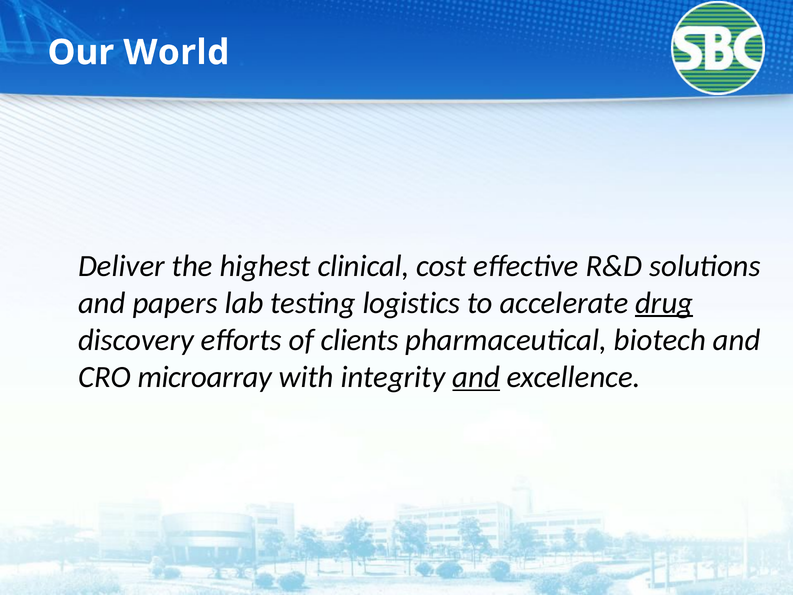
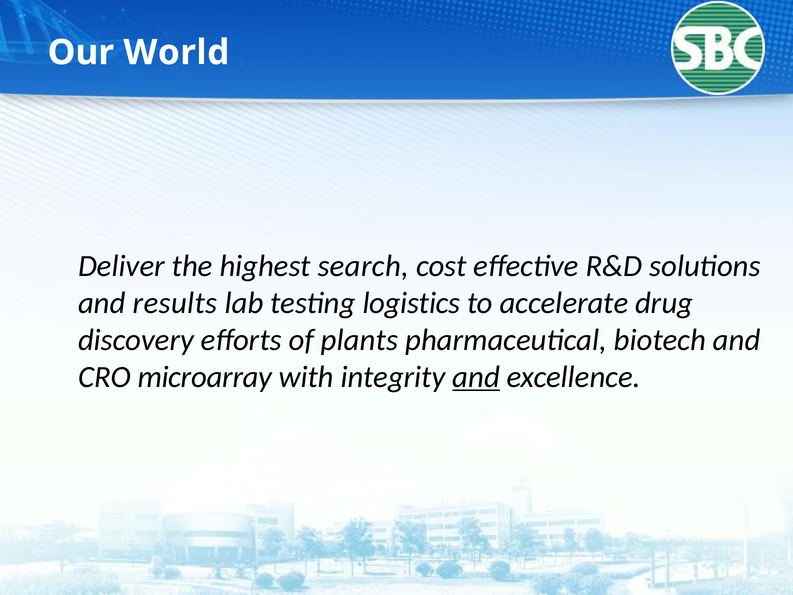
clinical: clinical -> search
papers: papers -> results
drug underline: present -> none
clients: clients -> plants
